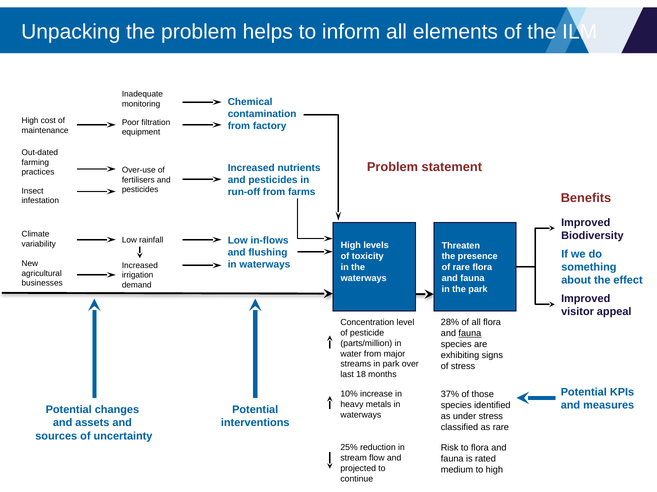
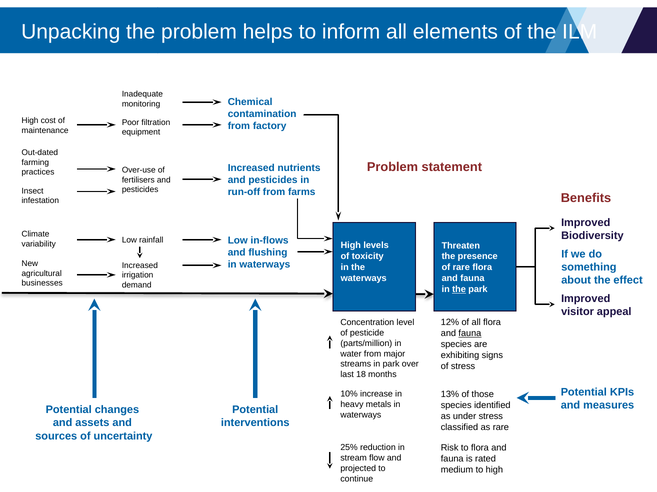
the at (459, 290) underline: none -> present
28%: 28% -> 12%
37%: 37% -> 13%
